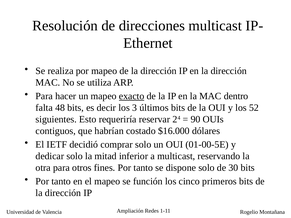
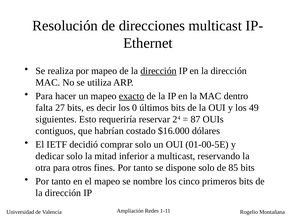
dirección at (159, 71) underline: none -> present
48: 48 -> 27
3: 3 -> 0
52: 52 -> 49
90: 90 -> 87
30: 30 -> 85
función: función -> nombre
